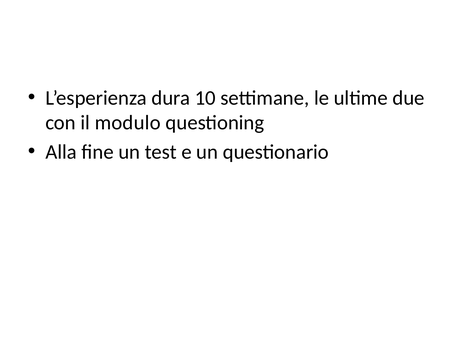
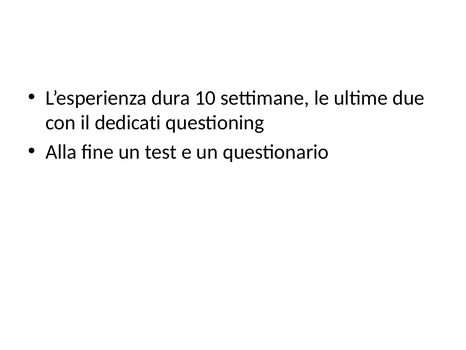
modulo: modulo -> dedicati
